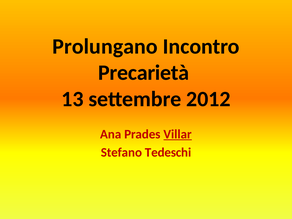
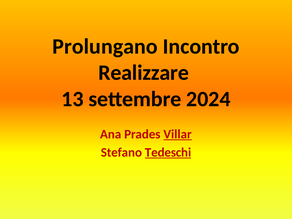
Precarietà: Precarietà -> Realizzare
2012: 2012 -> 2024
Tedeschi underline: none -> present
